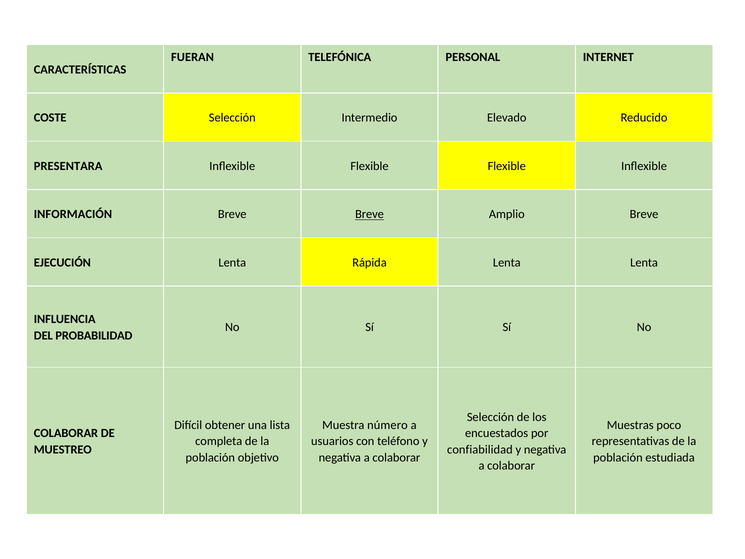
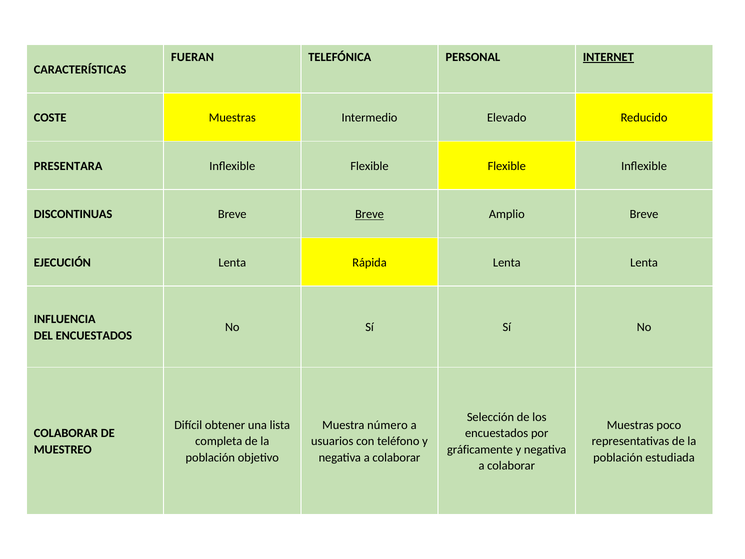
INTERNET underline: none -> present
COSTE Selección: Selección -> Muestras
INFORMACIÓN: INFORMACIÓN -> DISCONTINUAS
DEL PROBABILIDAD: PROBABILIDAD -> ENCUESTADOS
confiabilidad: confiabilidad -> gráficamente
